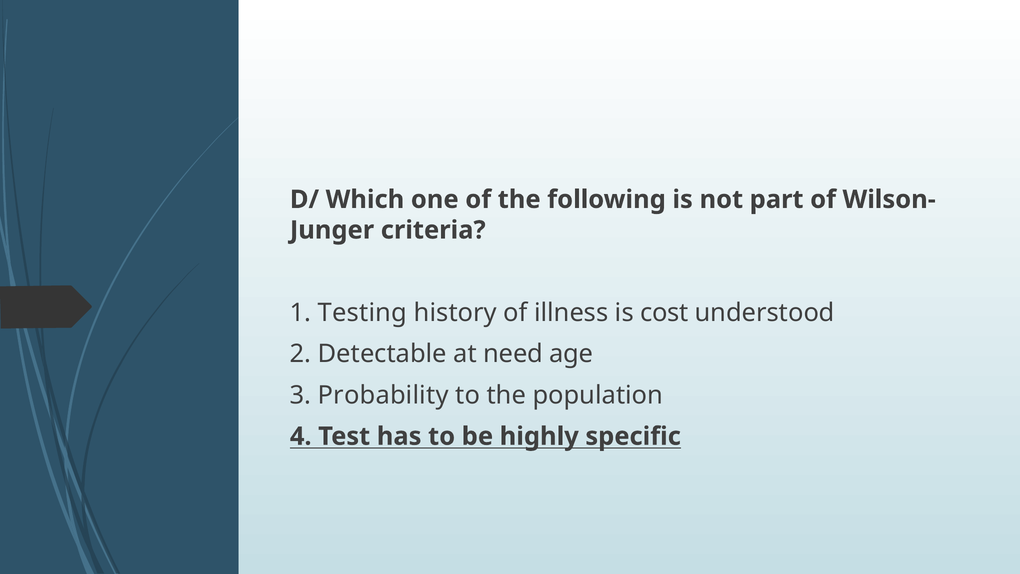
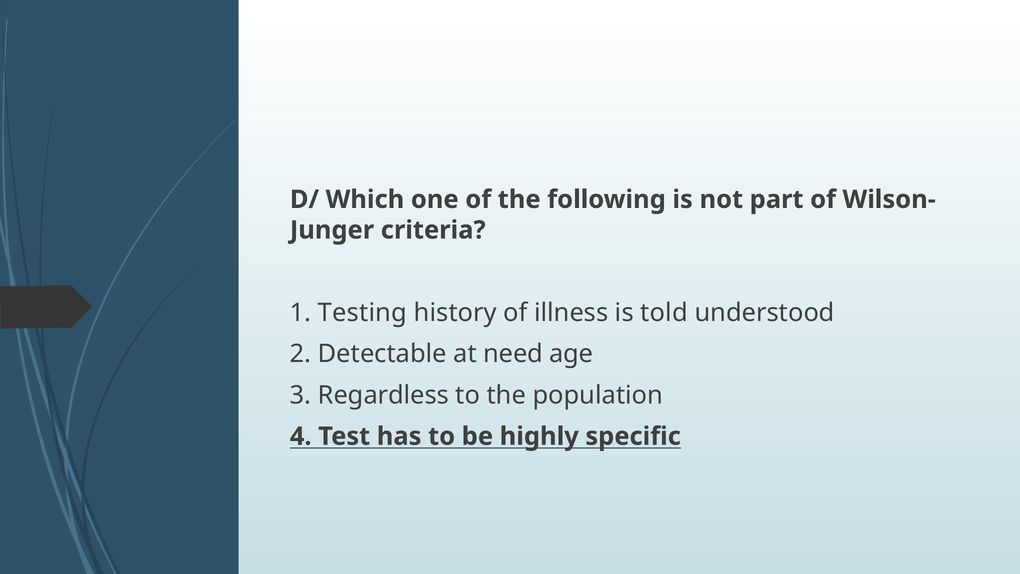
cost: cost -> told
Probability: Probability -> Regardless
